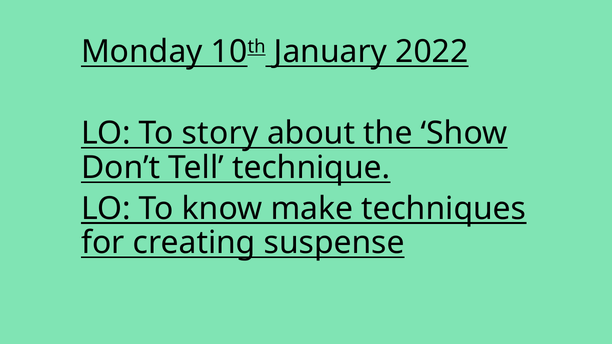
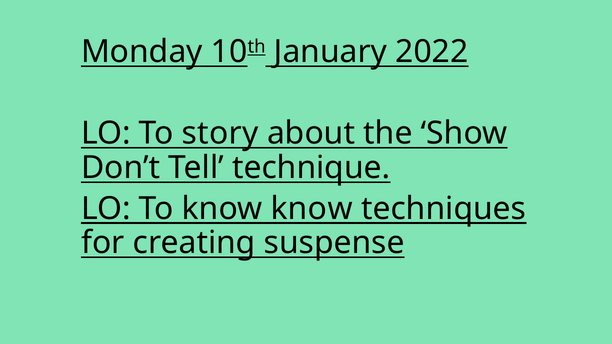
know make: make -> know
